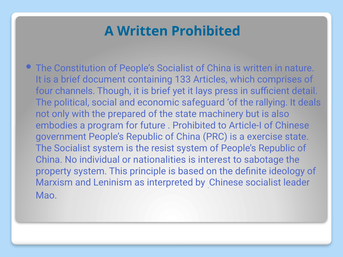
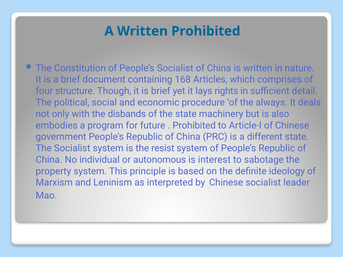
133: 133 -> 168
channels: channels -> structure
press: press -> rights
safeguard: safeguard -> procedure
rallying: rallying -> always
prepared: prepared -> disbands
exercise: exercise -> different
nationalities: nationalities -> autonomous
